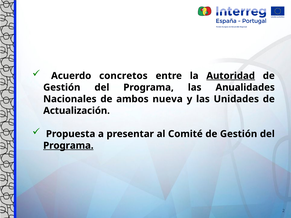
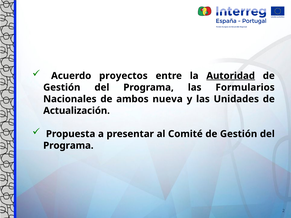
concretos: concretos -> proyectos
Anualidades: Anualidades -> Formularios
Programa at (68, 146) underline: present -> none
